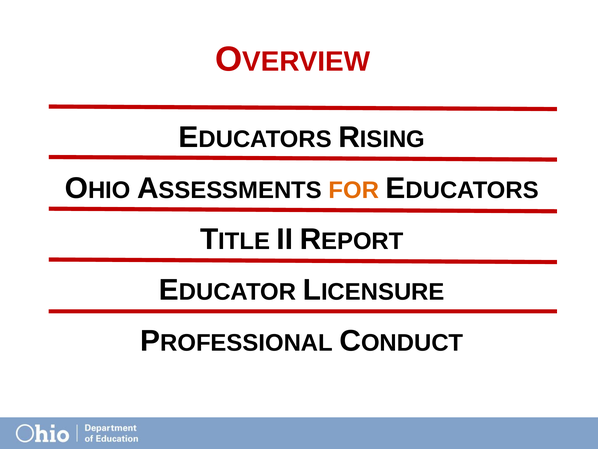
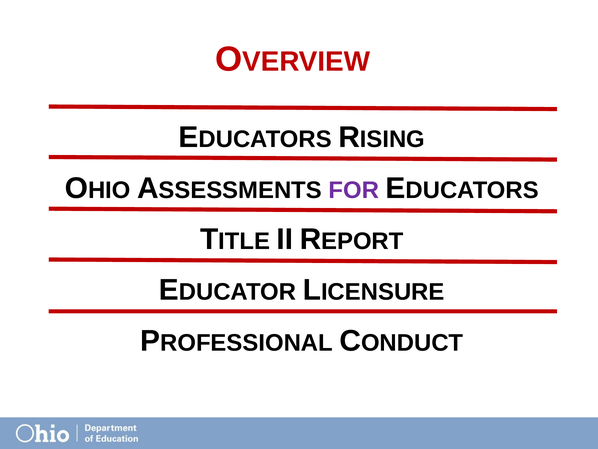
FOR colour: orange -> purple
